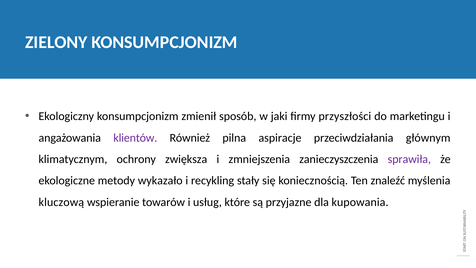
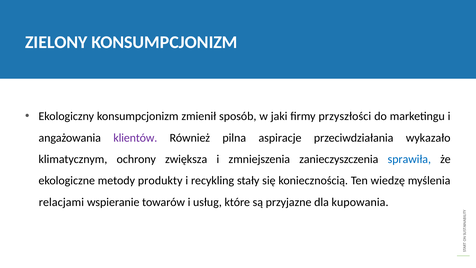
głównym: głównym -> wykazało
sprawiła colour: purple -> blue
wykazało: wykazało -> produkty
znaleźć: znaleźć -> wiedzę
kluczową: kluczową -> relacjami
